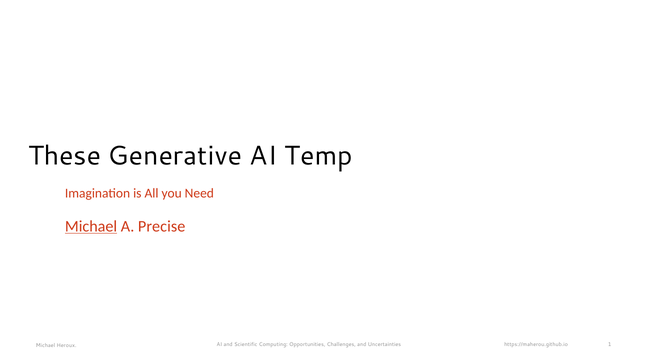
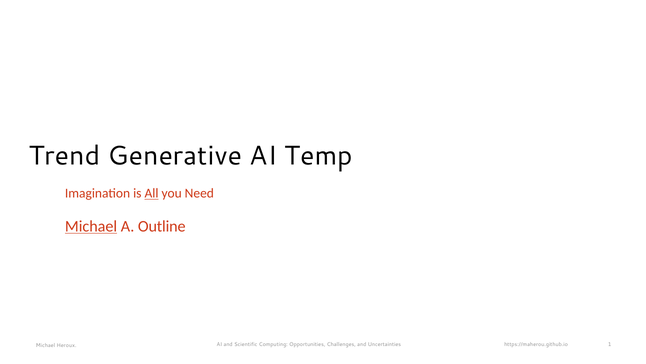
These: These -> Trend
All underline: none -> present
Precise: Precise -> Outline
